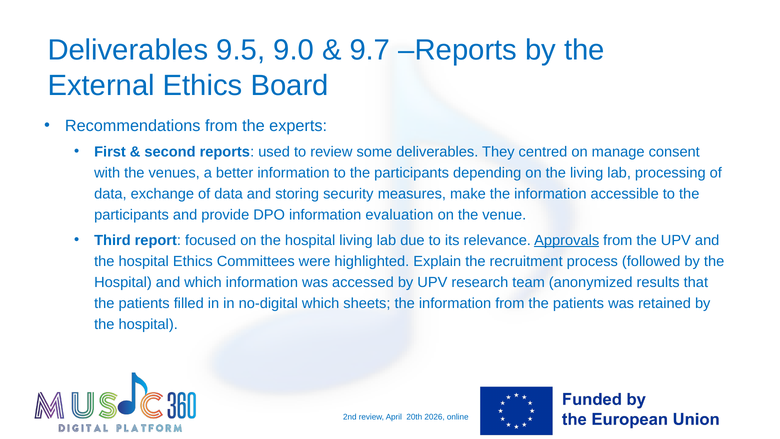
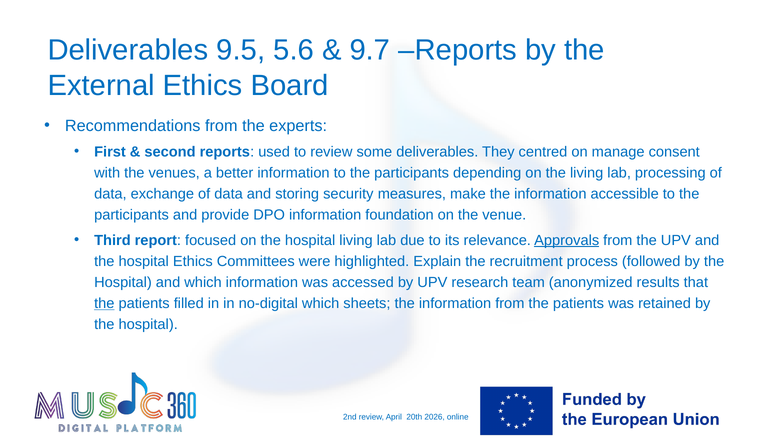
9.0: 9.0 -> 5.6
evaluation: evaluation -> foundation
the at (104, 303) underline: none -> present
